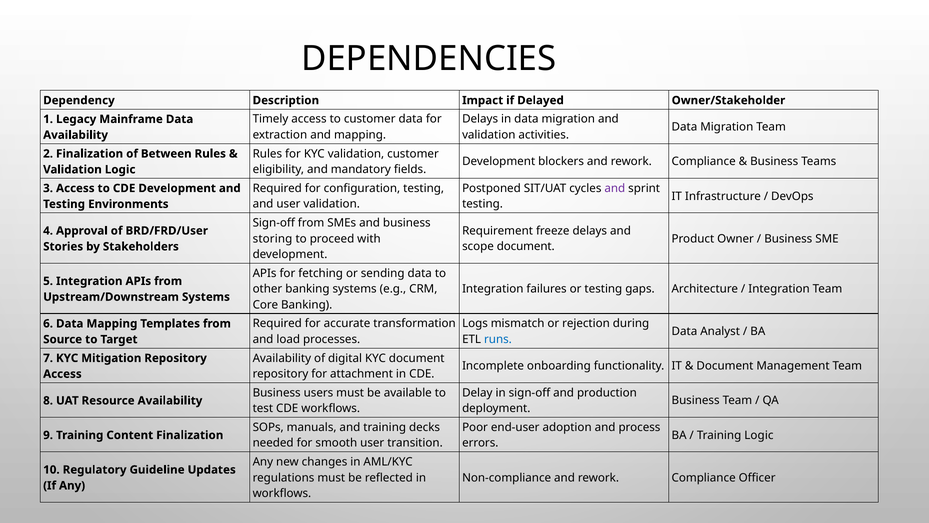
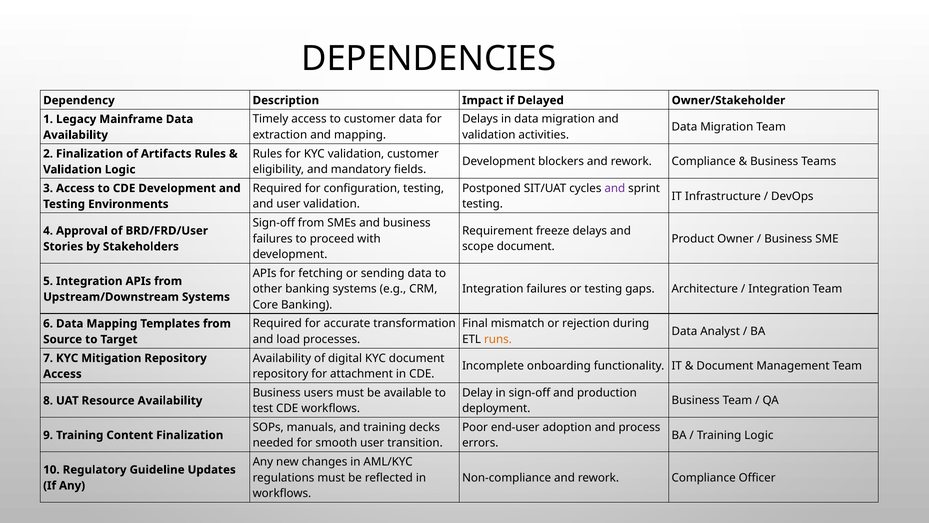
Between: Between -> Artifacts
storing at (273, 238): storing -> failures
Logs: Logs -> Final
runs colour: blue -> orange
